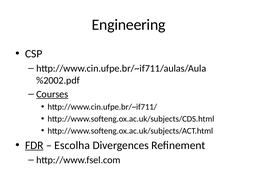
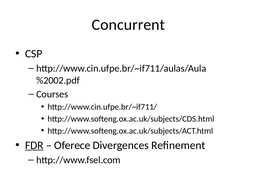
Engineering: Engineering -> Concurrent
Courses underline: present -> none
Escolha: Escolha -> Oferece
